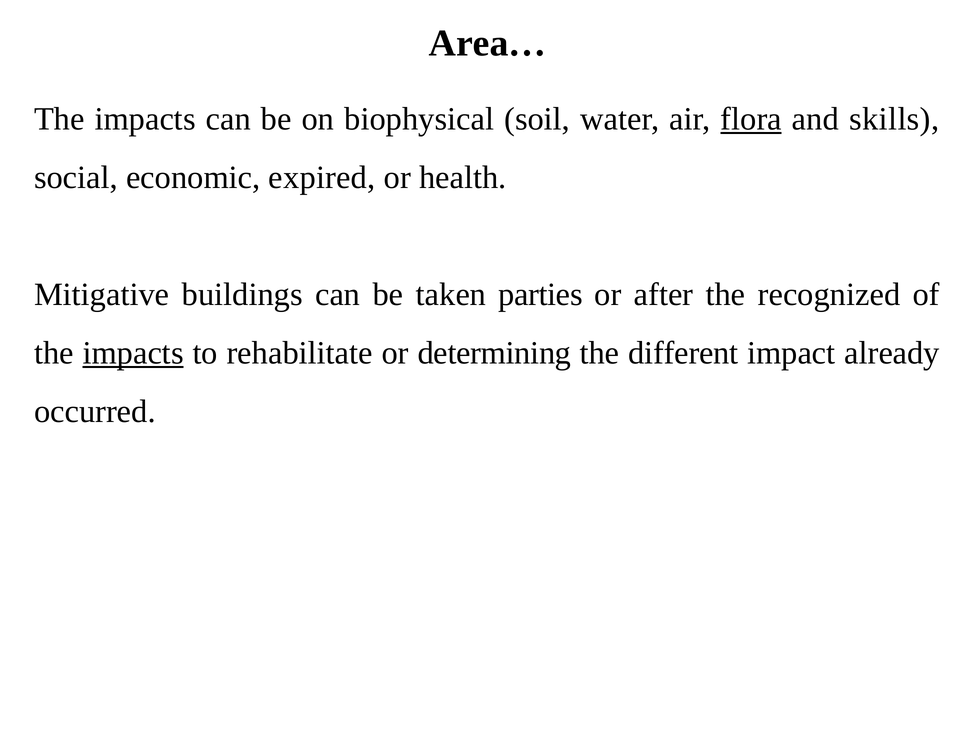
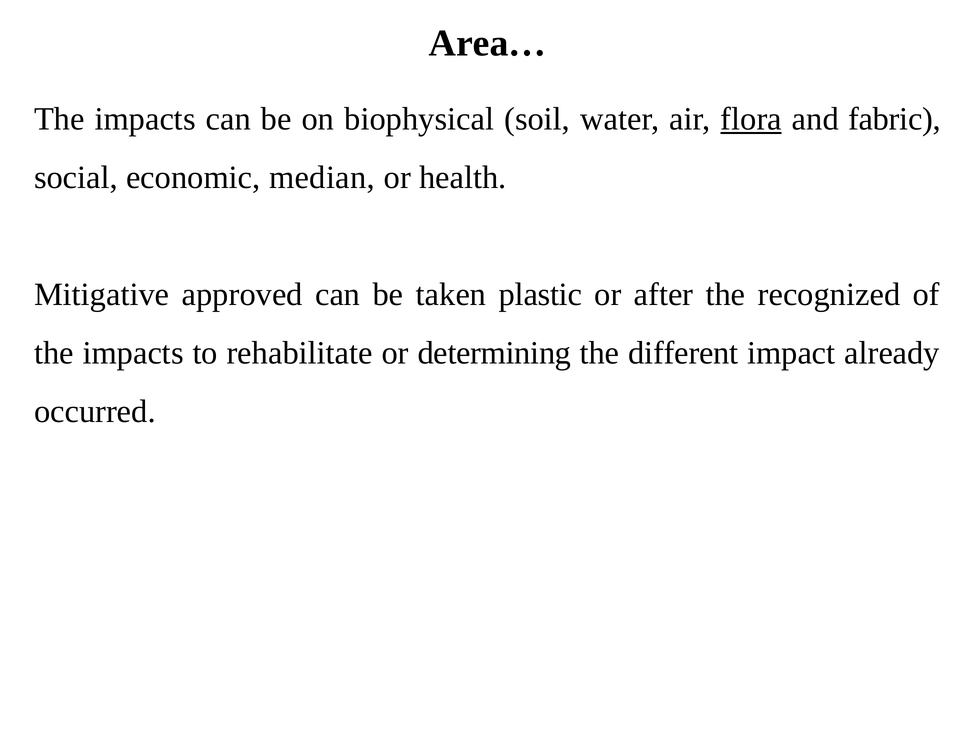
skills: skills -> fabric
expired: expired -> median
buildings: buildings -> approved
parties: parties -> plastic
impacts at (133, 353) underline: present -> none
